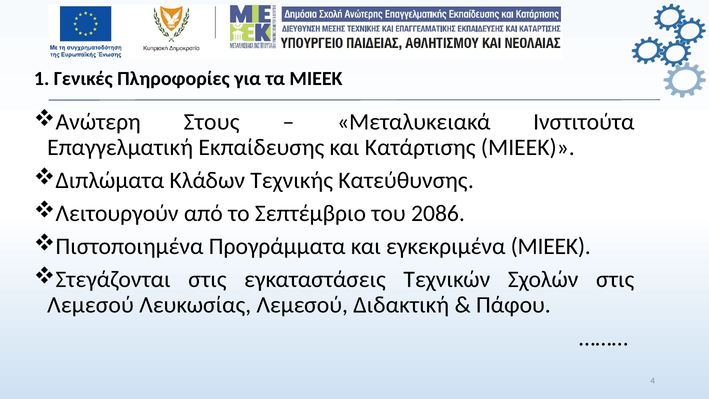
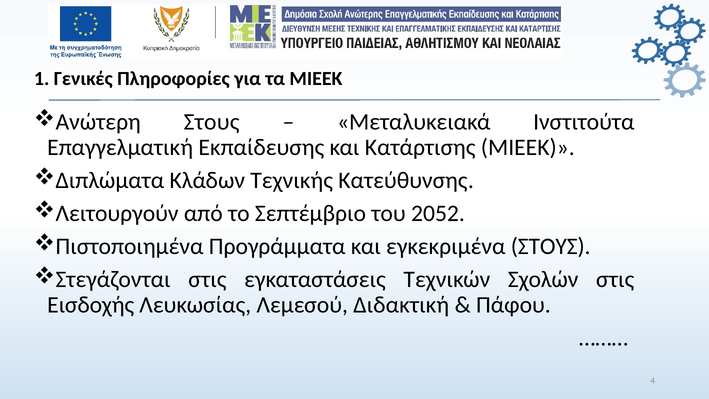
2086: 2086 -> 2052
εγκεκριμένα ΜΙΕΕΚ: ΜΙΕΕΚ -> ΣΤΟΥΣ
Λεμεσού at (91, 305): Λεμεσού -> Εισδοχής
